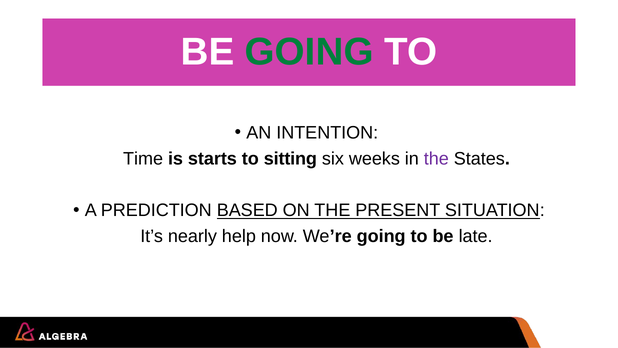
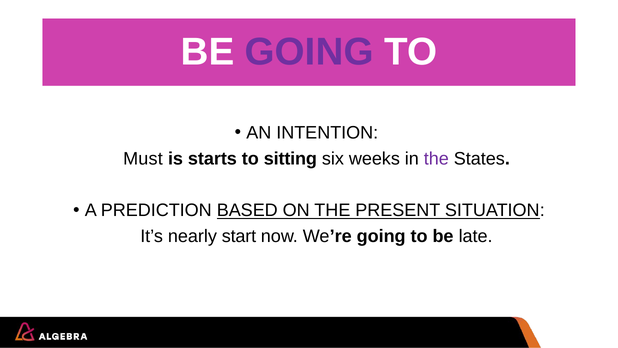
GOING at (309, 52) colour: green -> purple
Time: Time -> Must
help: help -> start
